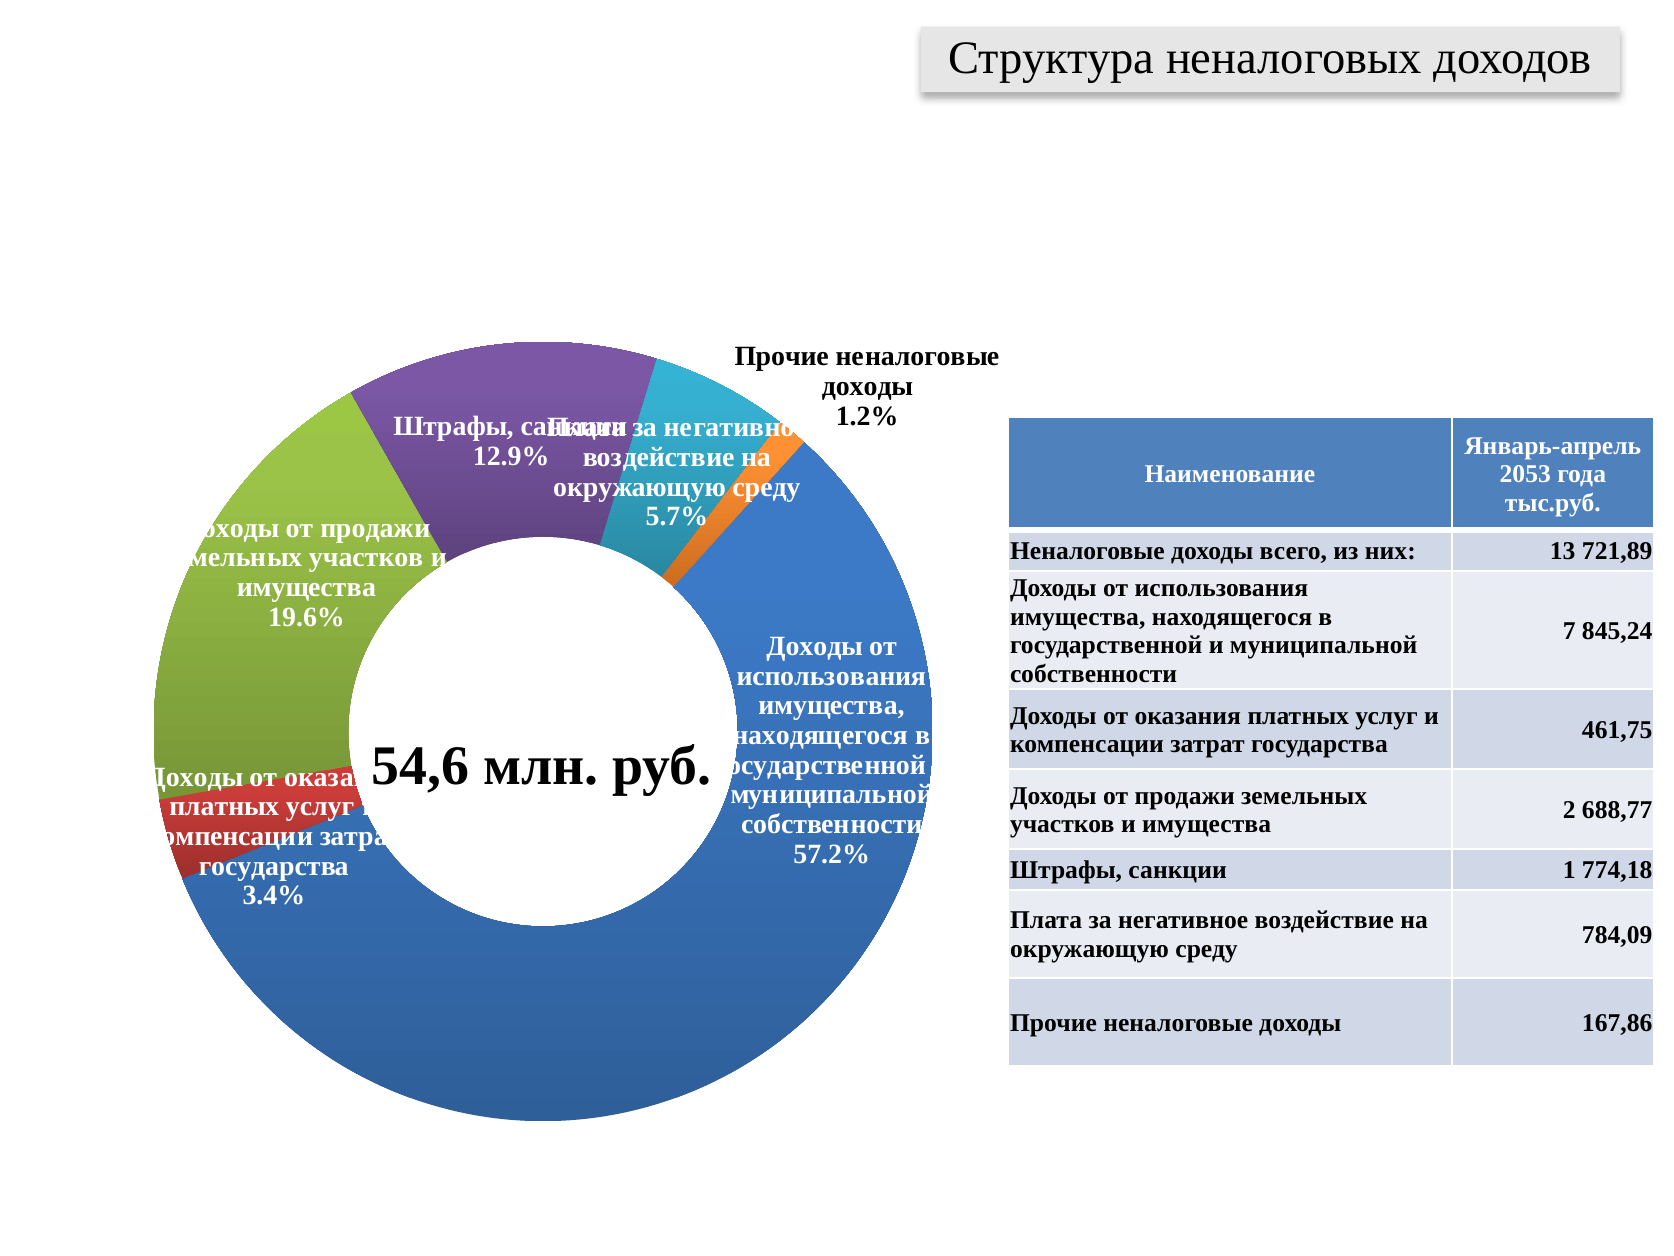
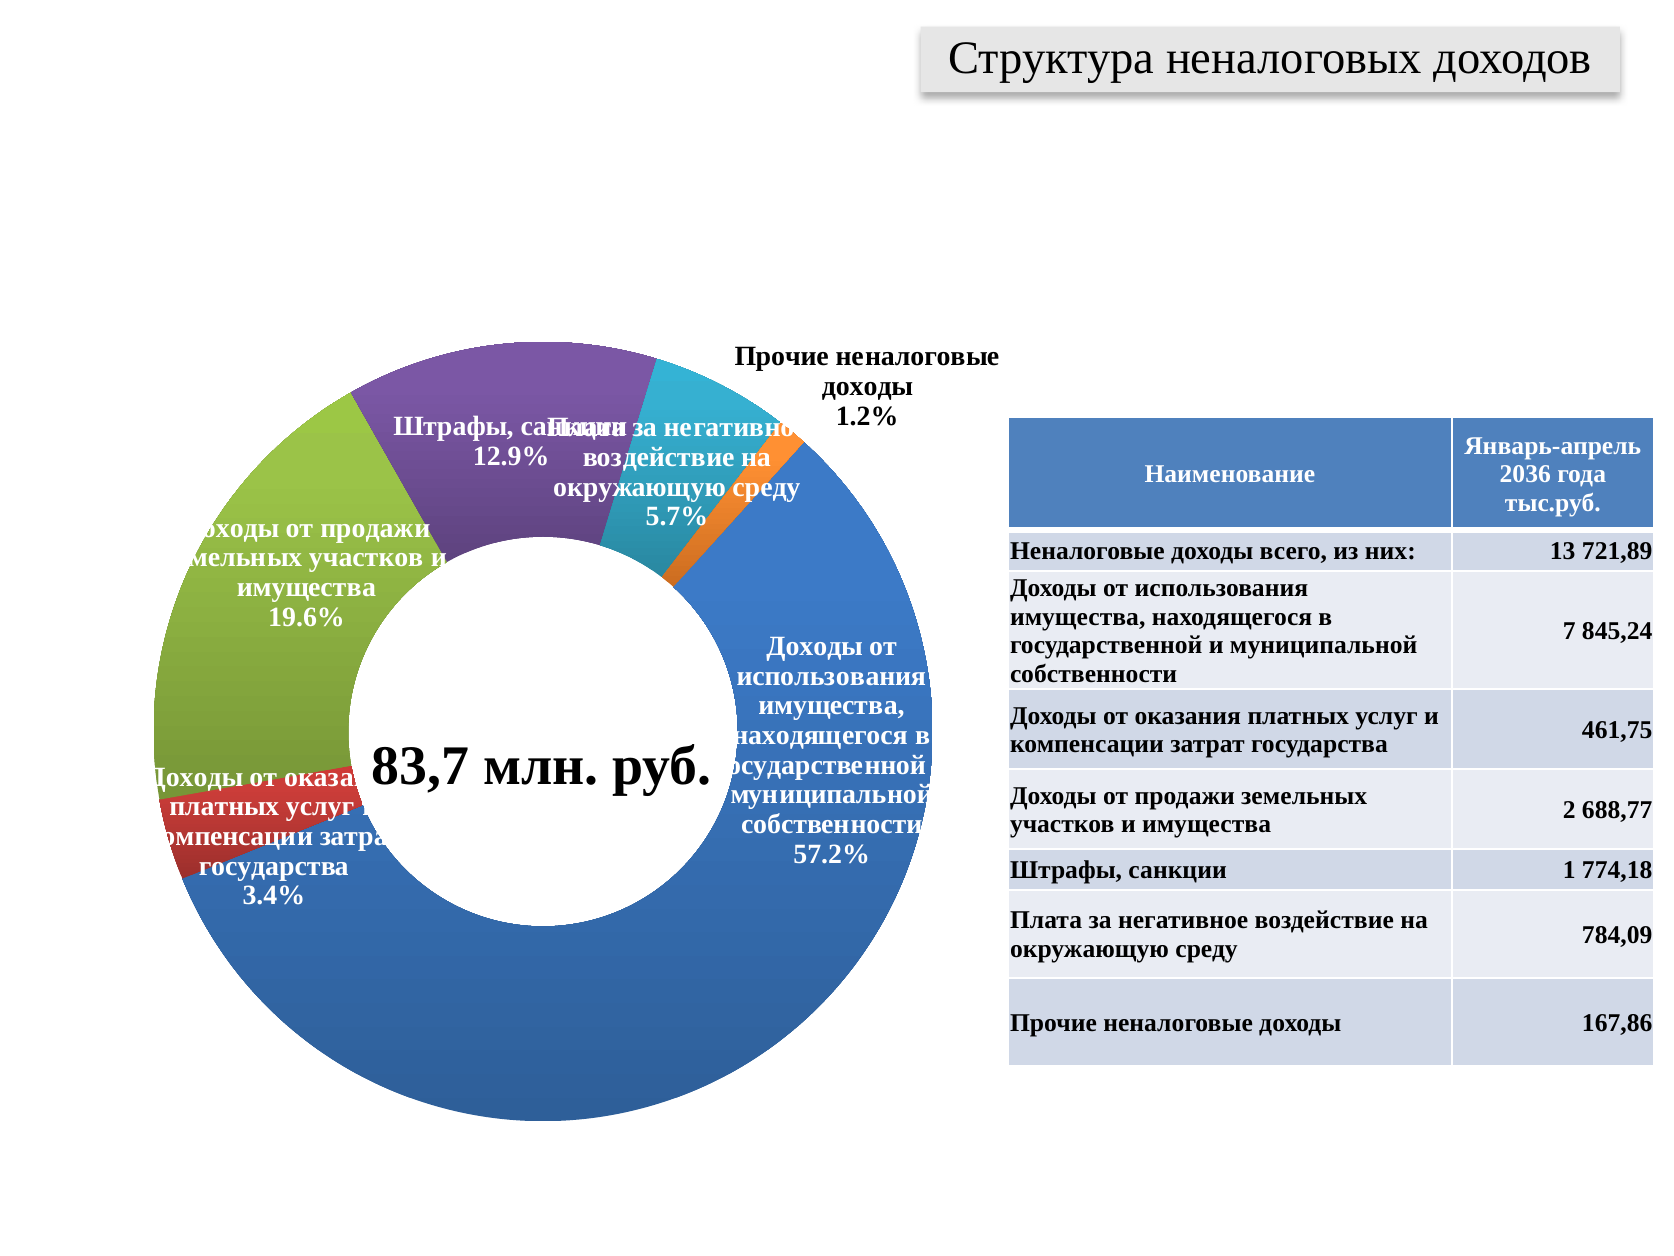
2053: 2053 -> 2036
54,6: 54,6 -> 83,7
